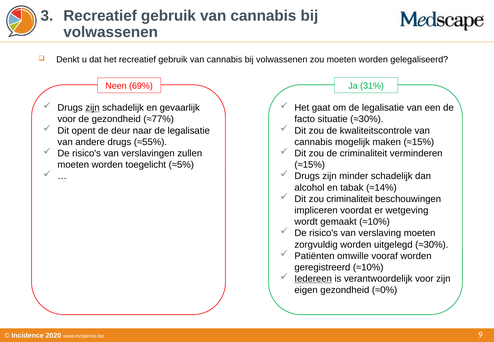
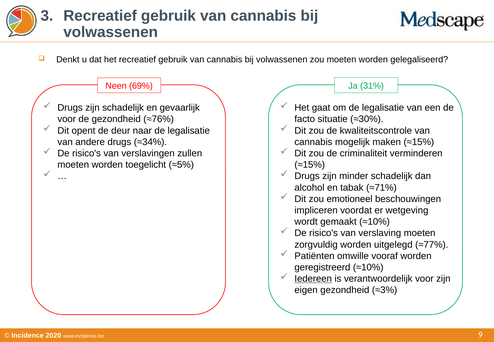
zijn at (93, 108) underline: present -> none
≈77%: ≈77% -> ≈76%
≈55%: ≈55% -> ≈34%
≈14%: ≈14% -> ≈71%
zou criminaliteit: criminaliteit -> emotioneel
uitgelegd ≈30%: ≈30% -> ≈77%
≈0%: ≈0% -> ≈3%
